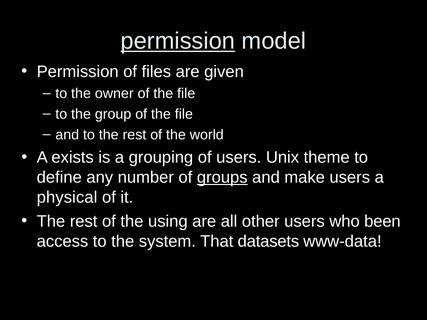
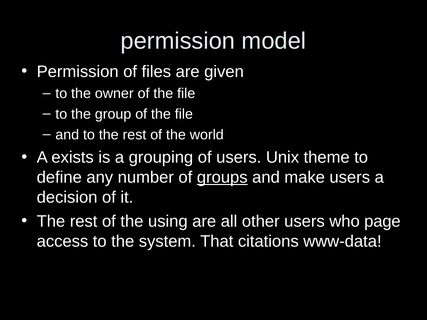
permission at (178, 41) underline: present -> none
physical: physical -> decision
been: been -> page
datasets: datasets -> citations
